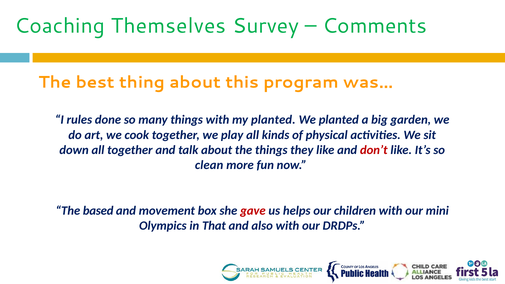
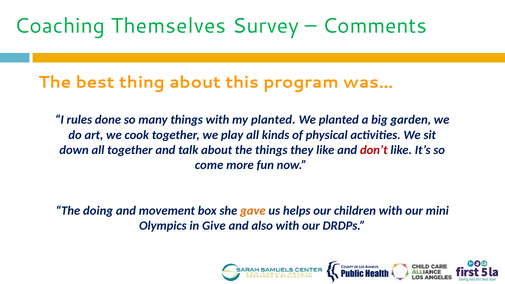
clean: clean -> come
based: based -> doing
gave colour: red -> orange
That: That -> Give
